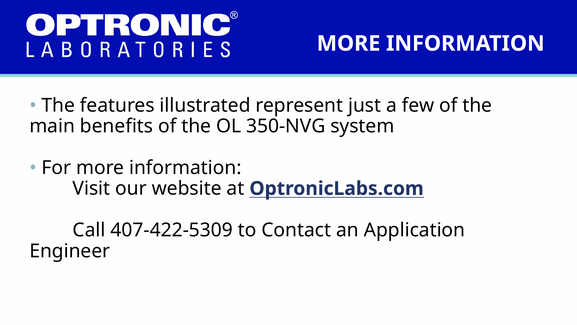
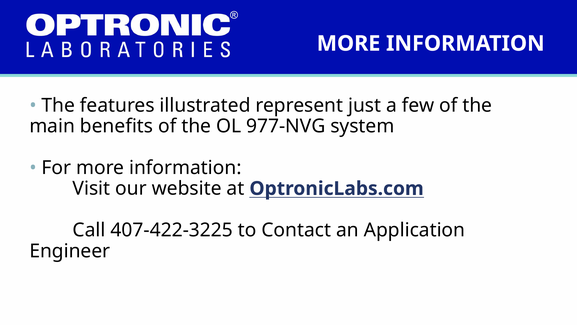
350-NVG: 350-NVG -> 977-NVG
407-422-5309: 407-422-5309 -> 407-422-3225
